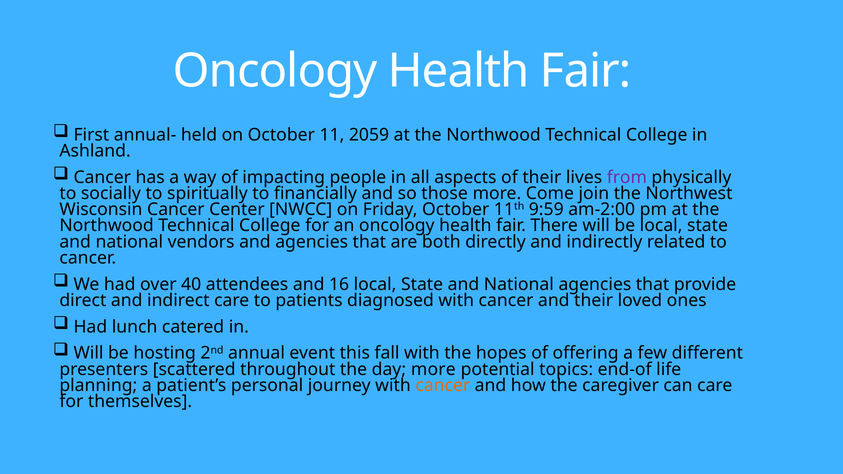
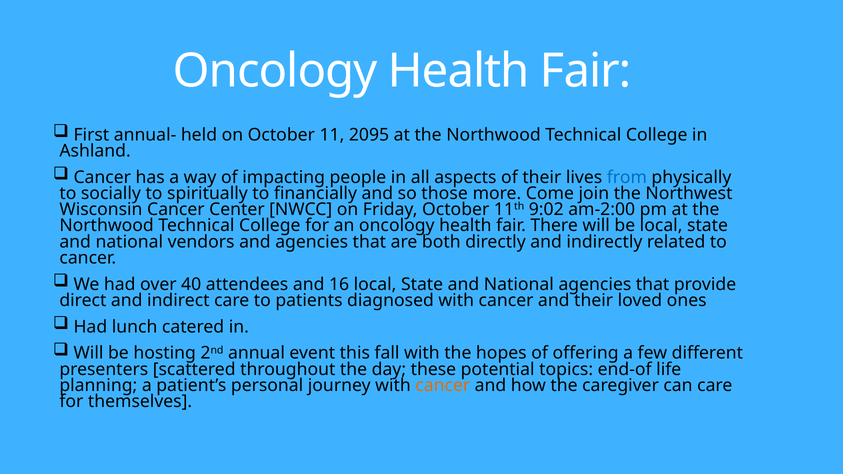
2059: 2059 -> 2095
from colour: purple -> blue
9:59: 9:59 -> 9:02
day more: more -> these
